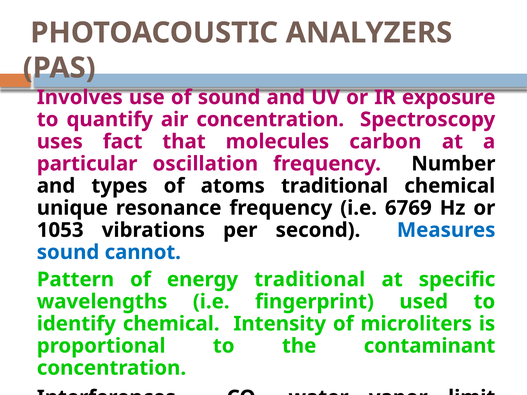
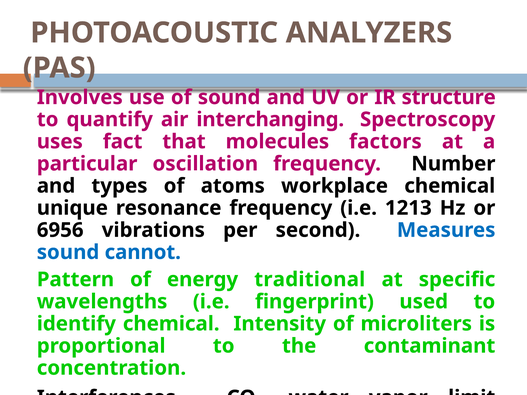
exposure: exposure -> structure
air concentration: concentration -> interchanging
carbon: carbon -> factors
atoms traditional: traditional -> workplace
6769: 6769 -> 1213
1053: 1053 -> 6956
